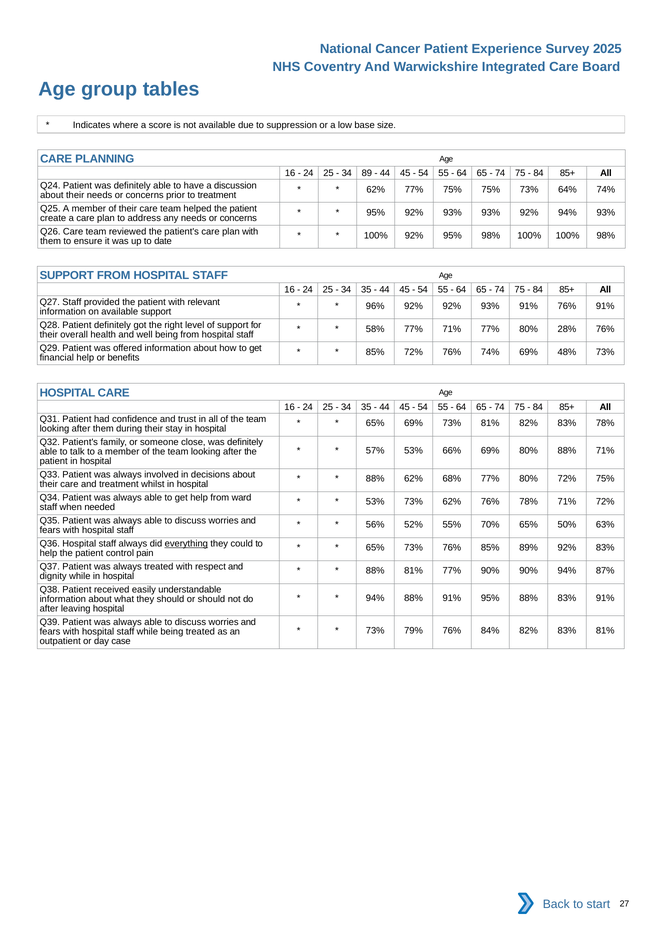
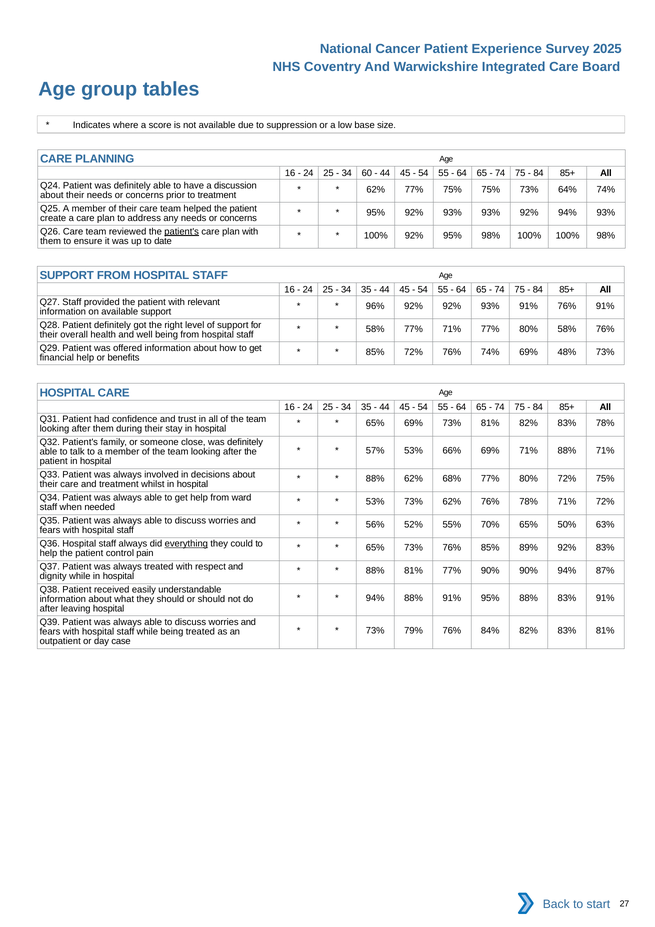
89: 89 -> 60
patient's at (182, 231) underline: none -> present
80% 28%: 28% -> 58%
69% 80%: 80% -> 71%
